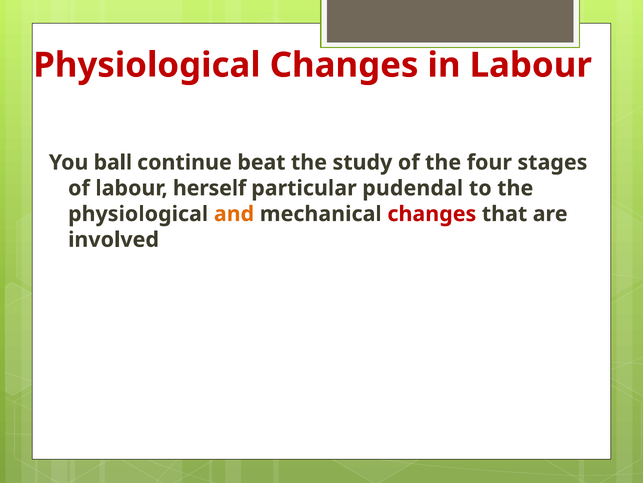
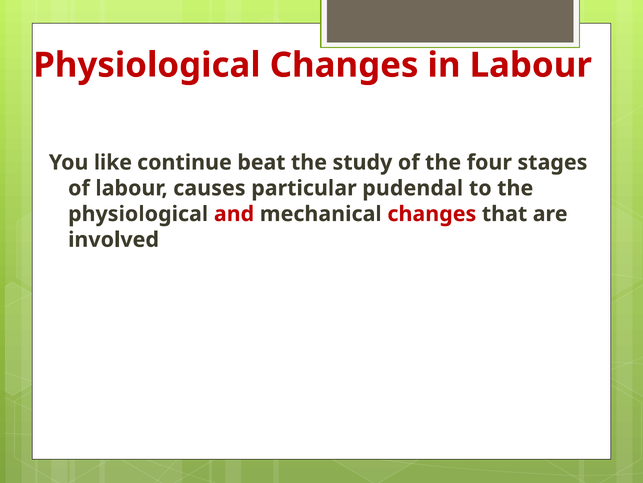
ball: ball -> like
herself: herself -> causes
and colour: orange -> red
